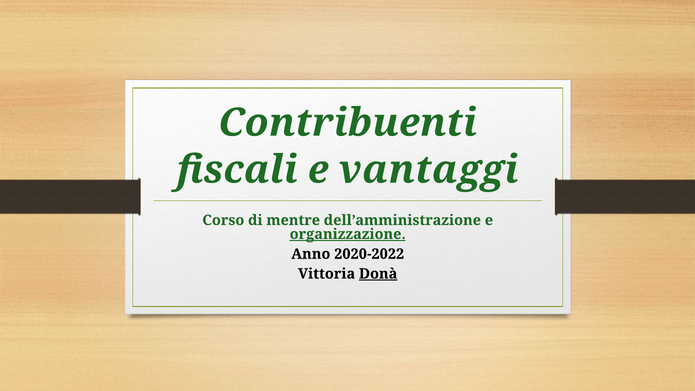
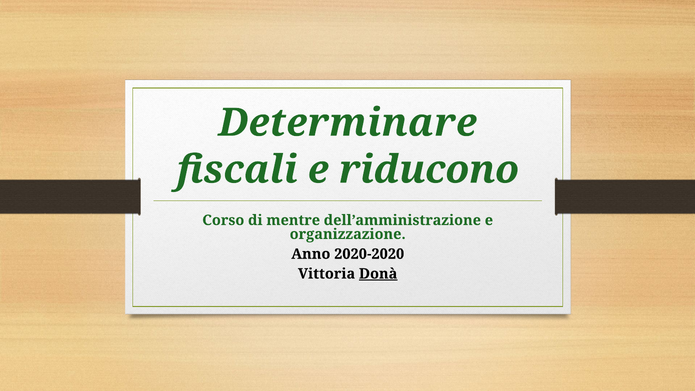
Contribuenti: Contribuenti -> Determinare
vantaggi: vantaggi -> riducono
organizzazione underline: present -> none
2020-2022: 2020-2022 -> 2020-2020
